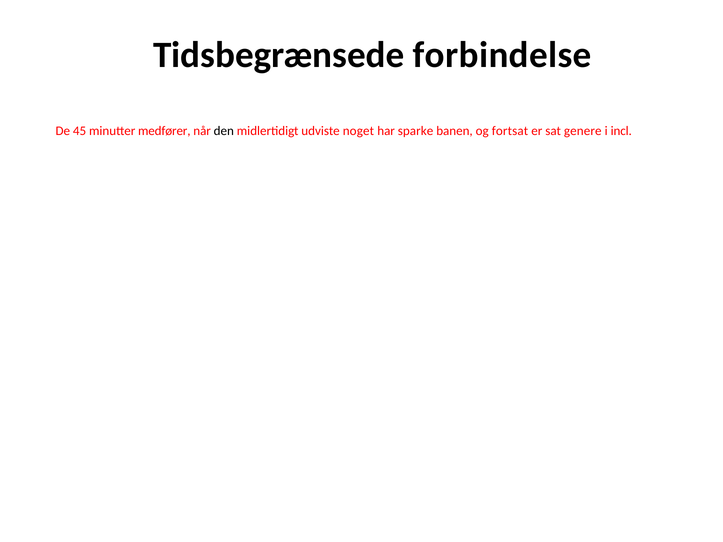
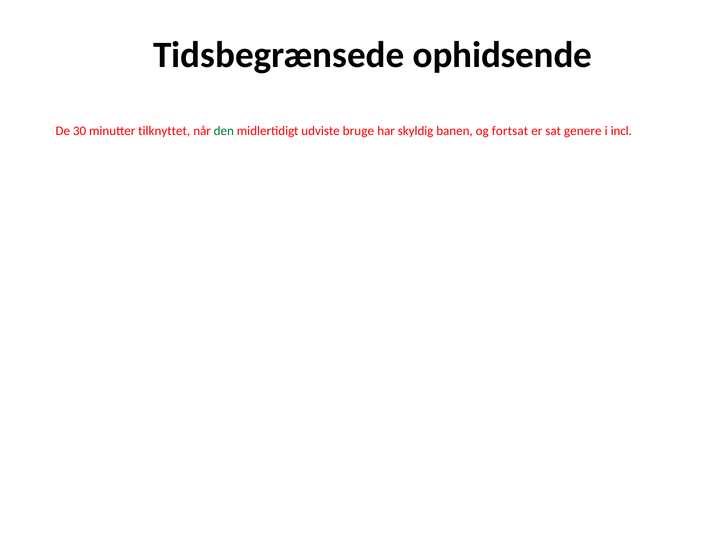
forbindelse: forbindelse -> ophidsende
45: 45 -> 30
medfører: medfører -> tilknyttet
den colour: black -> green
noget: noget -> bruge
sparke: sparke -> skyldig
